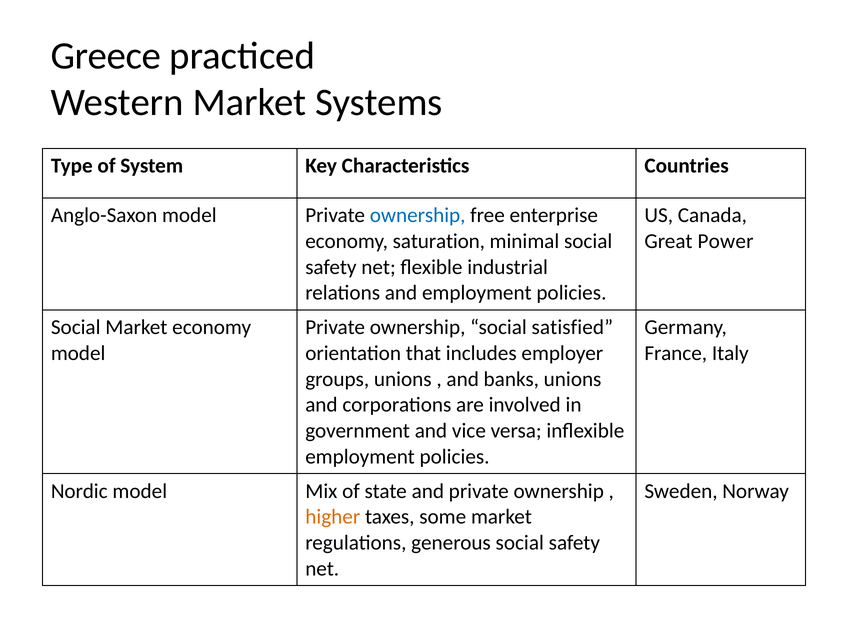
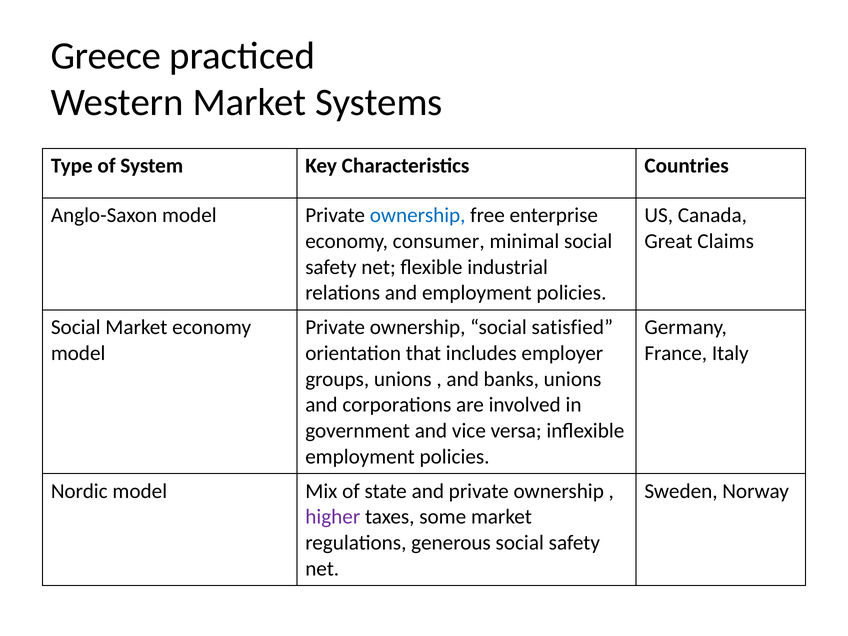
saturation: saturation -> consumer
Power: Power -> Claims
higher colour: orange -> purple
